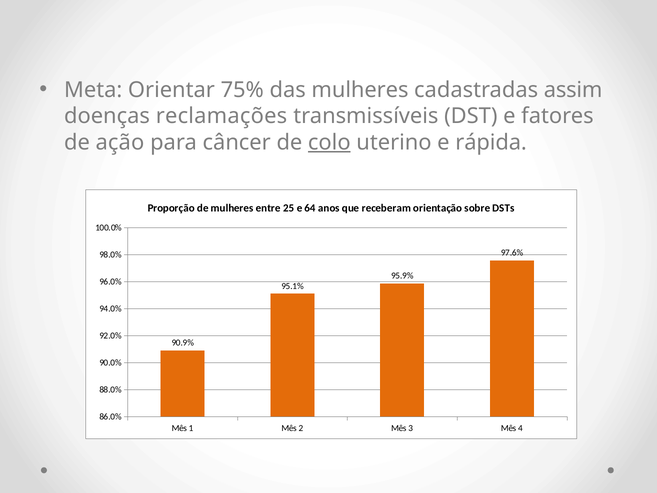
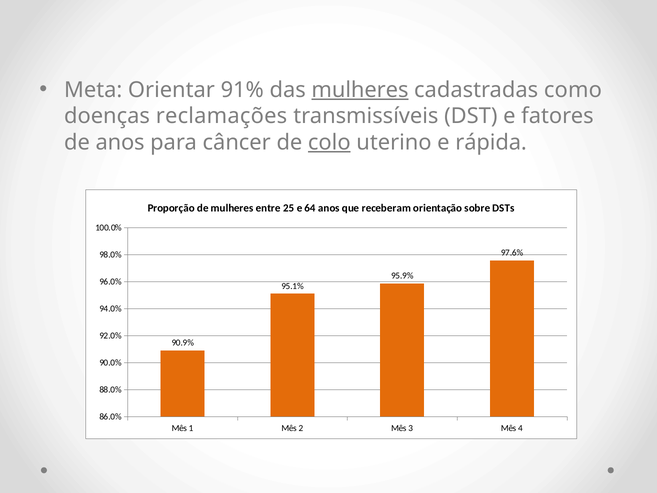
75%: 75% -> 91%
mulheres at (360, 90) underline: none -> present
assim: assim -> como
de ação: ação -> anos
